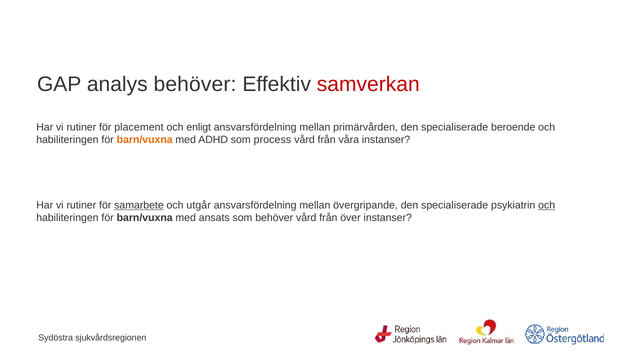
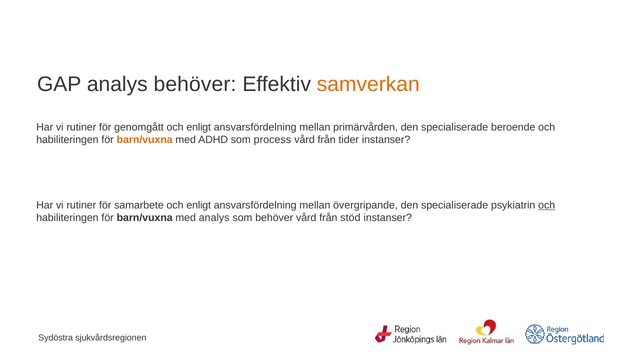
samverkan colour: red -> orange
placement: placement -> genomgått
våra: våra -> tider
samarbete underline: present -> none
utgår at (199, 205): utgår -> enligt
med ansats: ansats -> analys
över: över -> stöd
